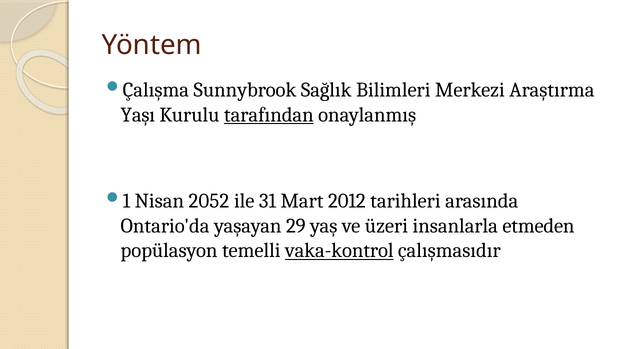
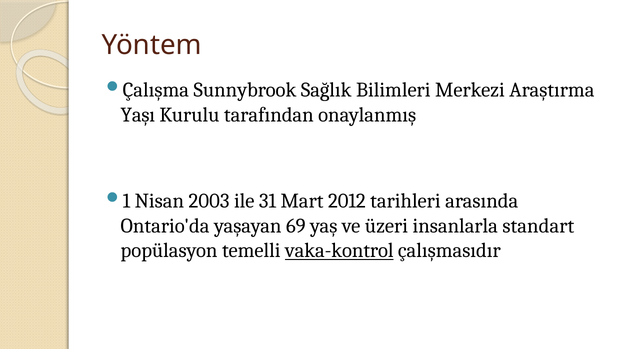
tarafından underline: present -> none
2052: 2052 -> 2003
29: 29 -> 69
etmeden: etmeden -> standart
